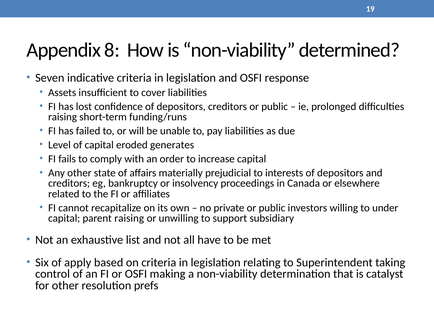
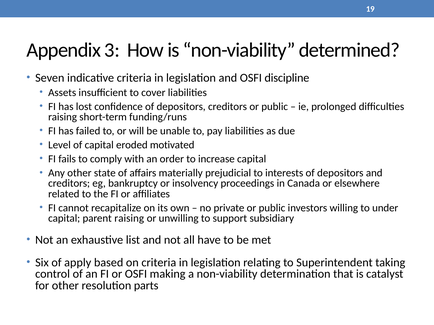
8: 8 -> 3
response: response -> discipline
generates: generates -> motivated
prefs: prefs -> parts
